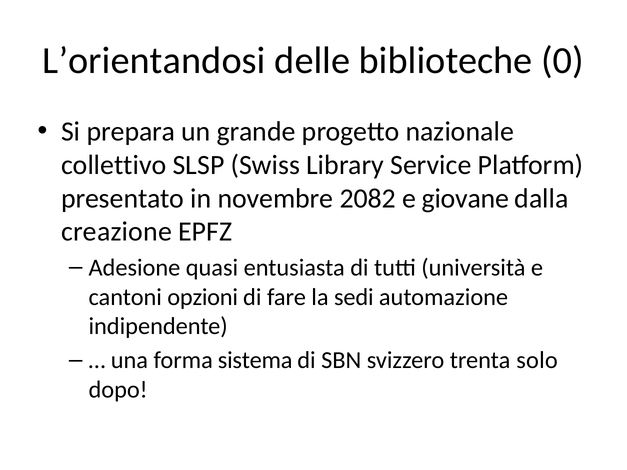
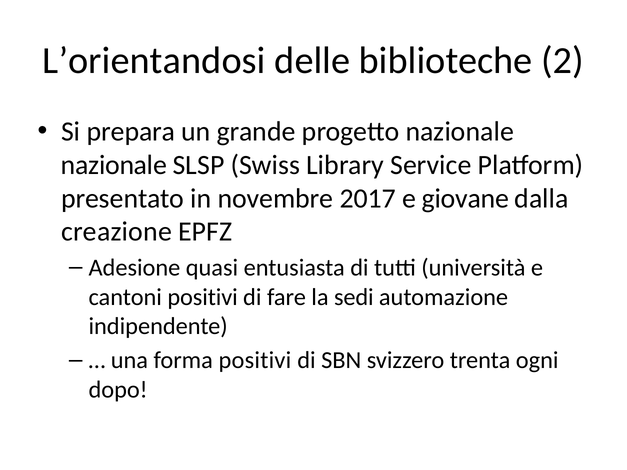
0: 0 -> 2
collettivo at (114, 165): collettivo -> nazionale
2082: 2082 -> 2017
cantoni opzioni: opzioni -> positivi
forma sistema: sistema -> positivi
solo: solo -> ogni
